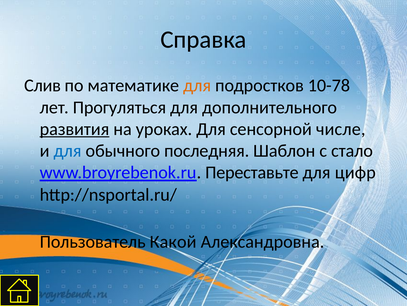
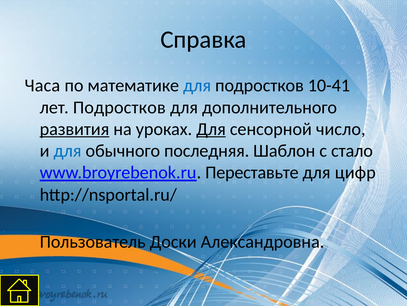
Слив: Слив -> Часа
для at (197, 85) colour: orange -> blue
10-78: 10-78 -> 10-41
лет Прогуляться: Прогуляться -> Подростков
Для at (211, 129) underline: none -> present
числе: числе -> число
Какой: Какой -> Доски
